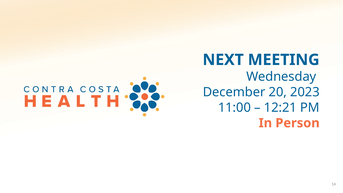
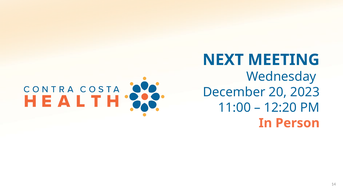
12:21: 12:21 -> 12:20
